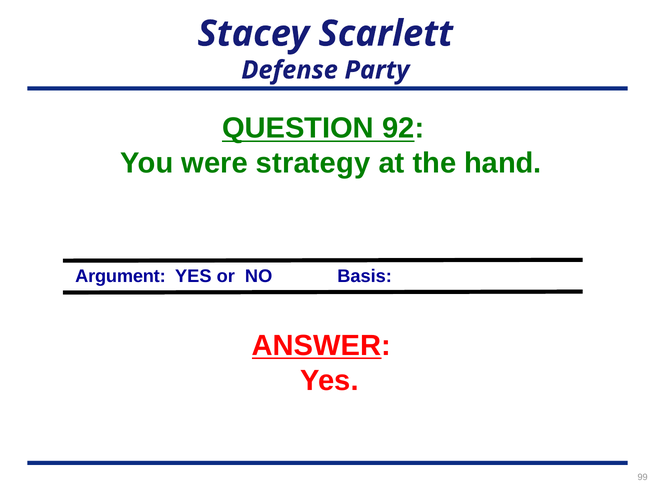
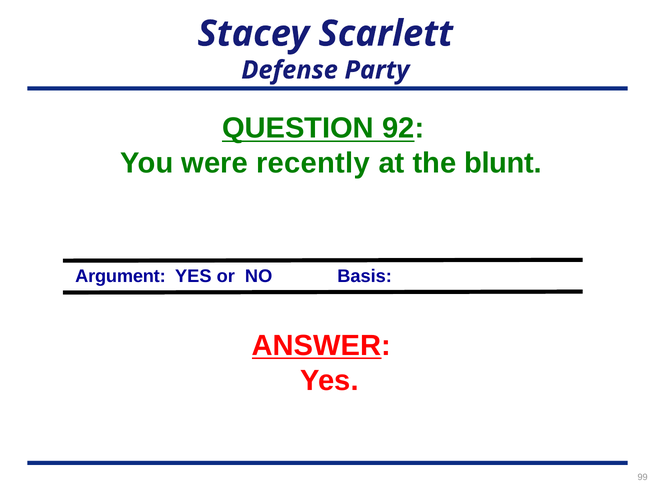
strategy: strategy -> recently
hand: hand -> blunt
